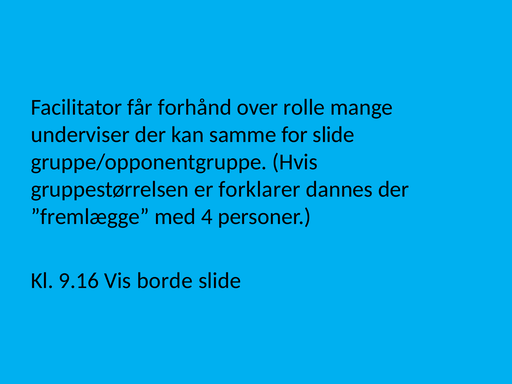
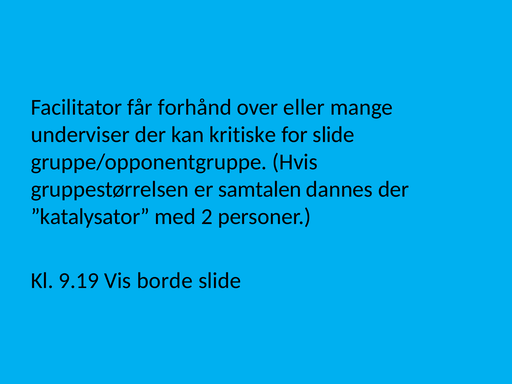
rolle: rolle -> eller
samme: samme -> kritiske
forklarer: forklarer -> samtalen
”fremlægge: ”fremlægge -> ”katalysator
4: 4 -> 2
9.16: 9.16 -> 9.19
